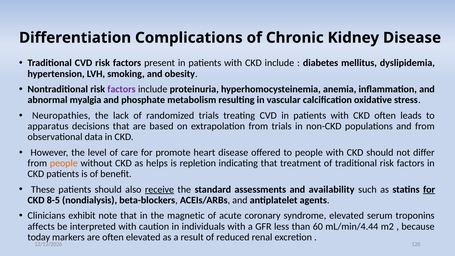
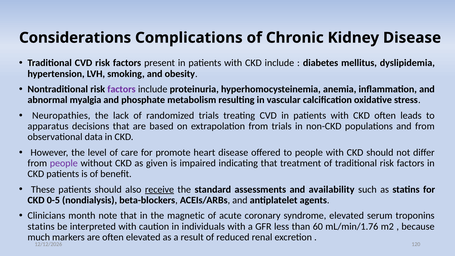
Differentiation: Differentiation -> Considerations
people at (64, 163) colour: orange -> purple
helps: helps -> given
repletion: repletion -> impaired
for at (429, 189) underline: present -> none
8-5: 8-5 -> 0-5
exhibit: exhibit -> month
affects at (41, 226): affects -> statins
mL/min/4.44: mL/min/4.44 -> mL/min/1.76
today: today -> much
